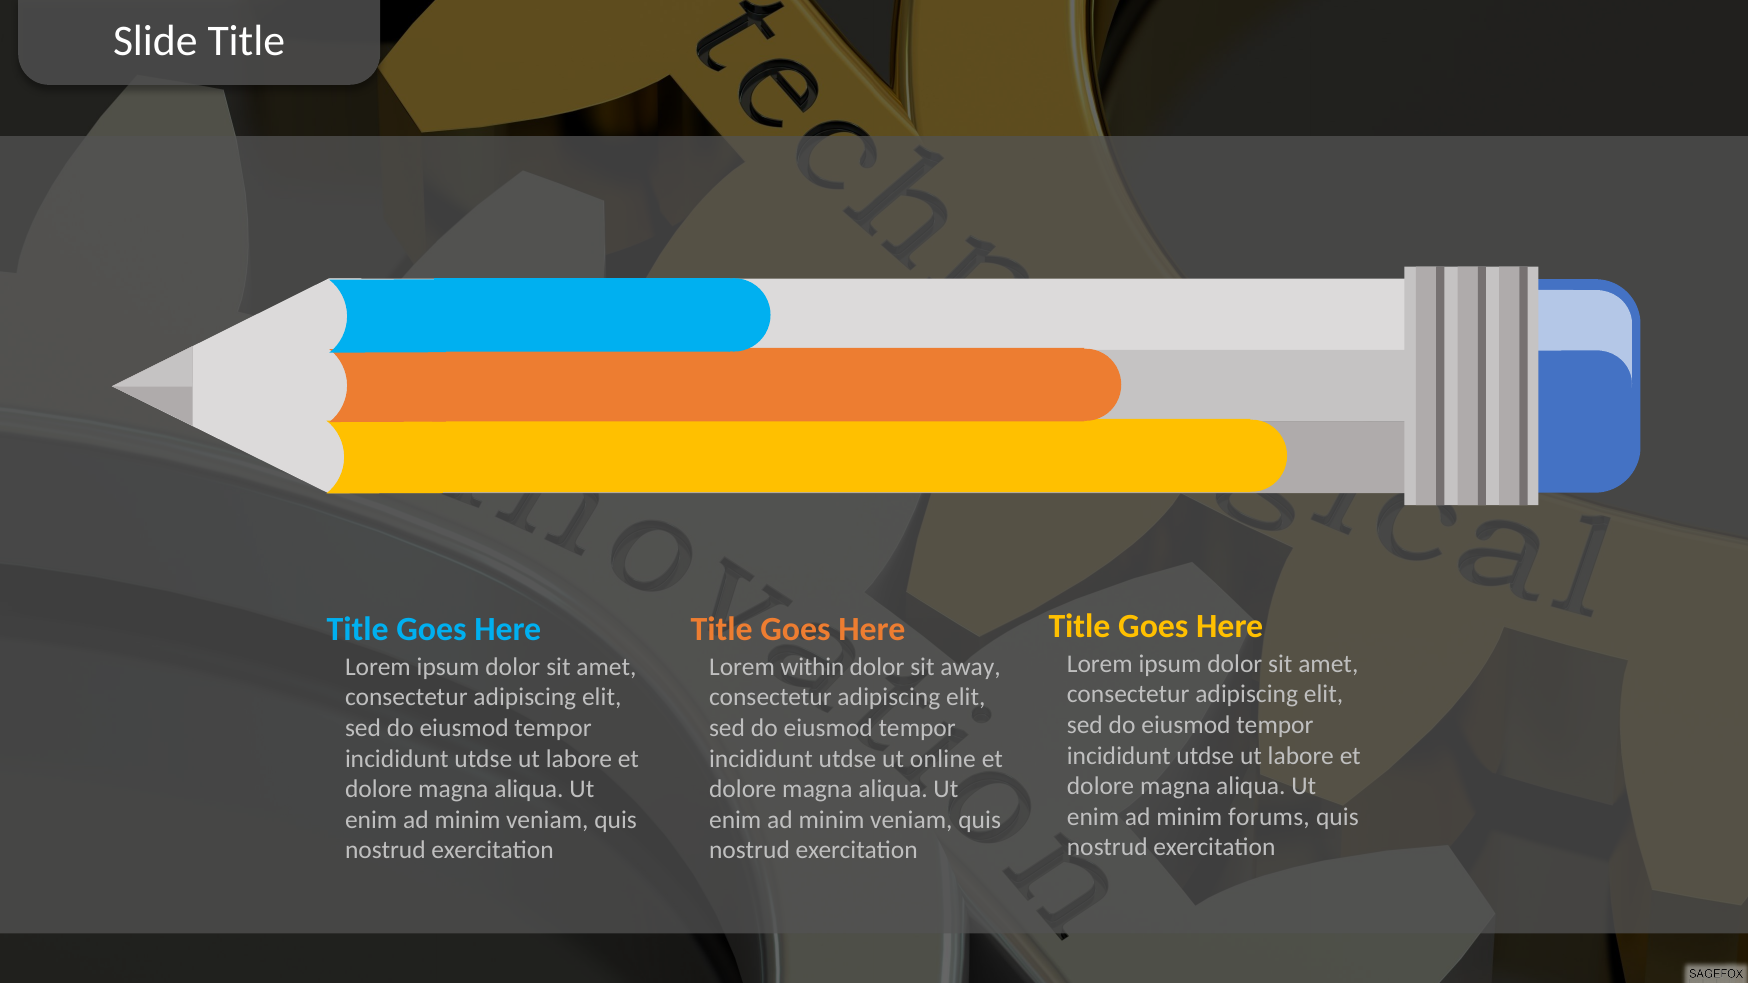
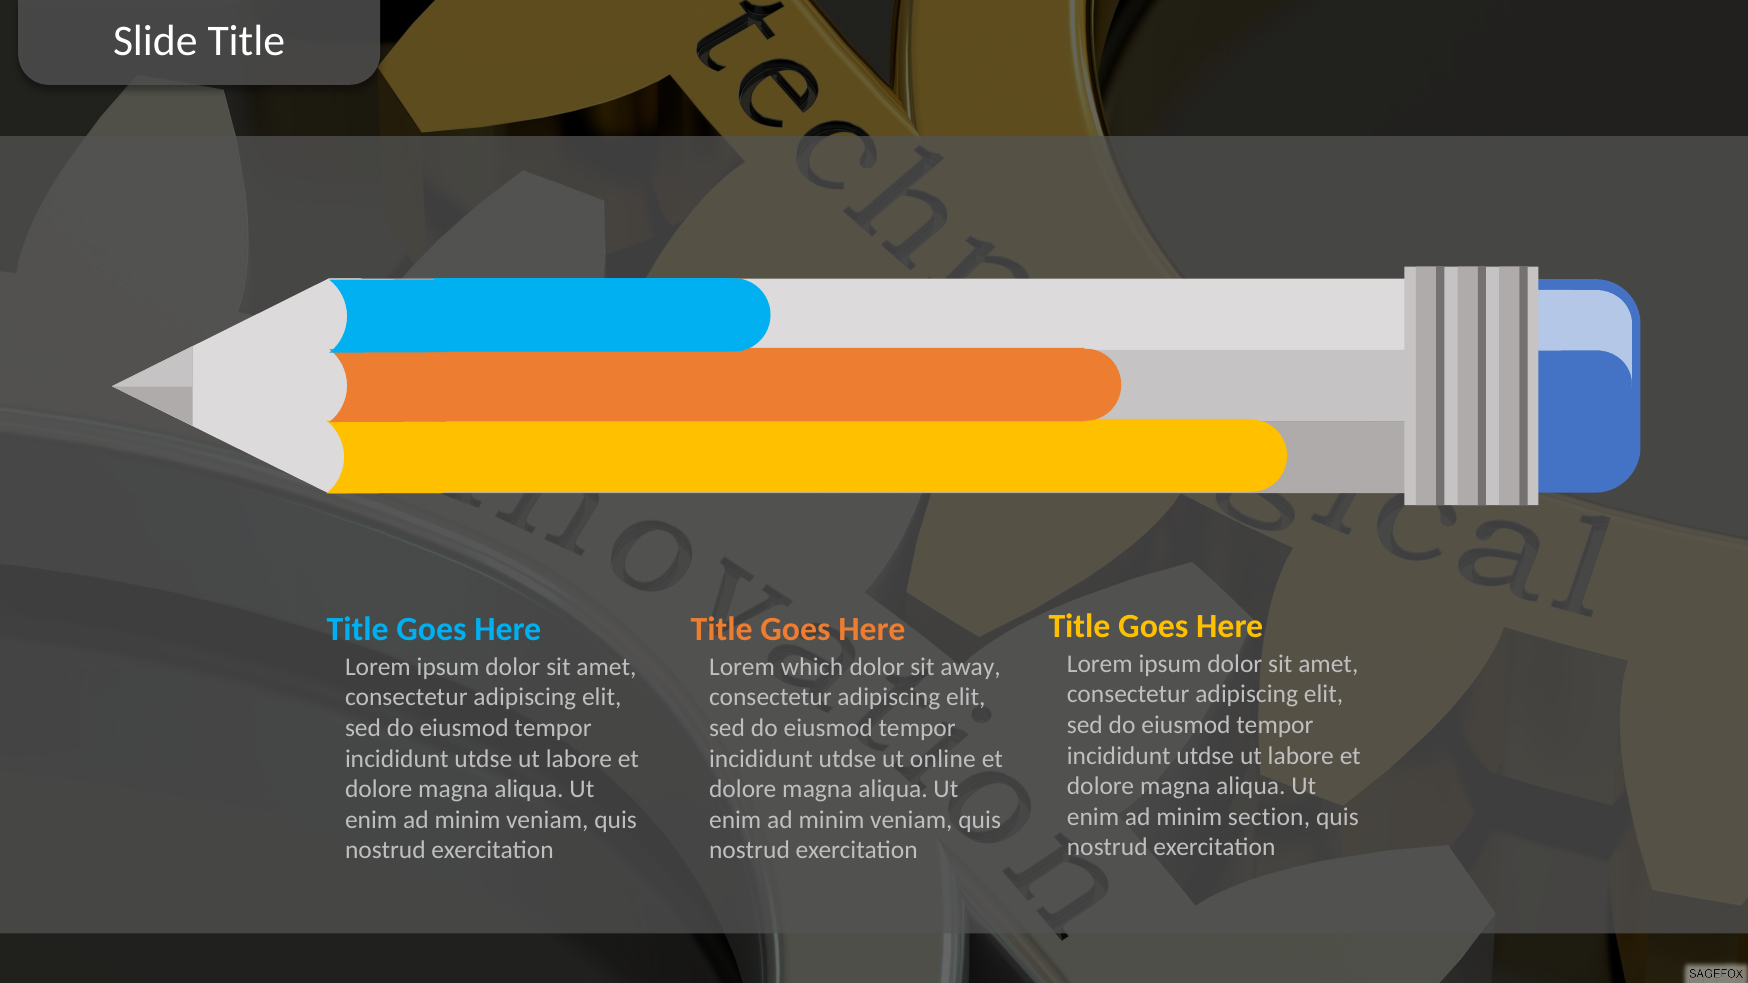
within: within -> which
forums: forums -> section
